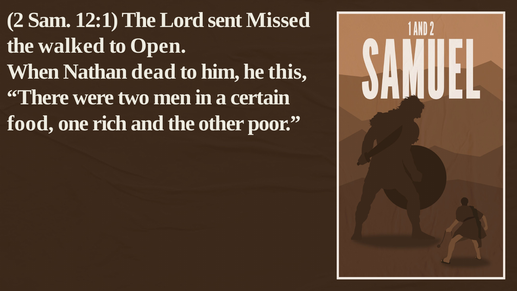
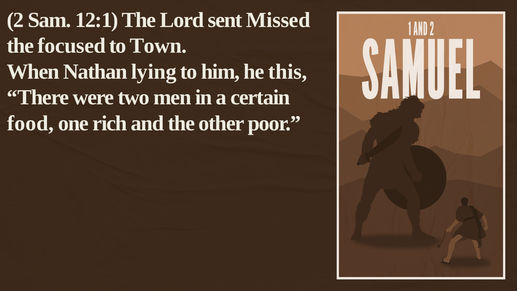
walked: walked -> focused
Open: Open -> Town
dead: dead -> lying
